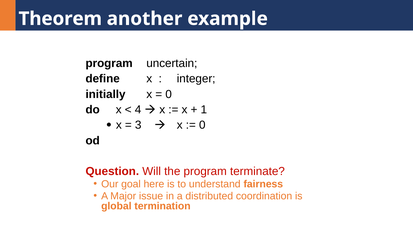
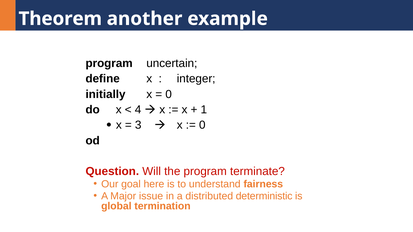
coordination: coordination -> deterministic
